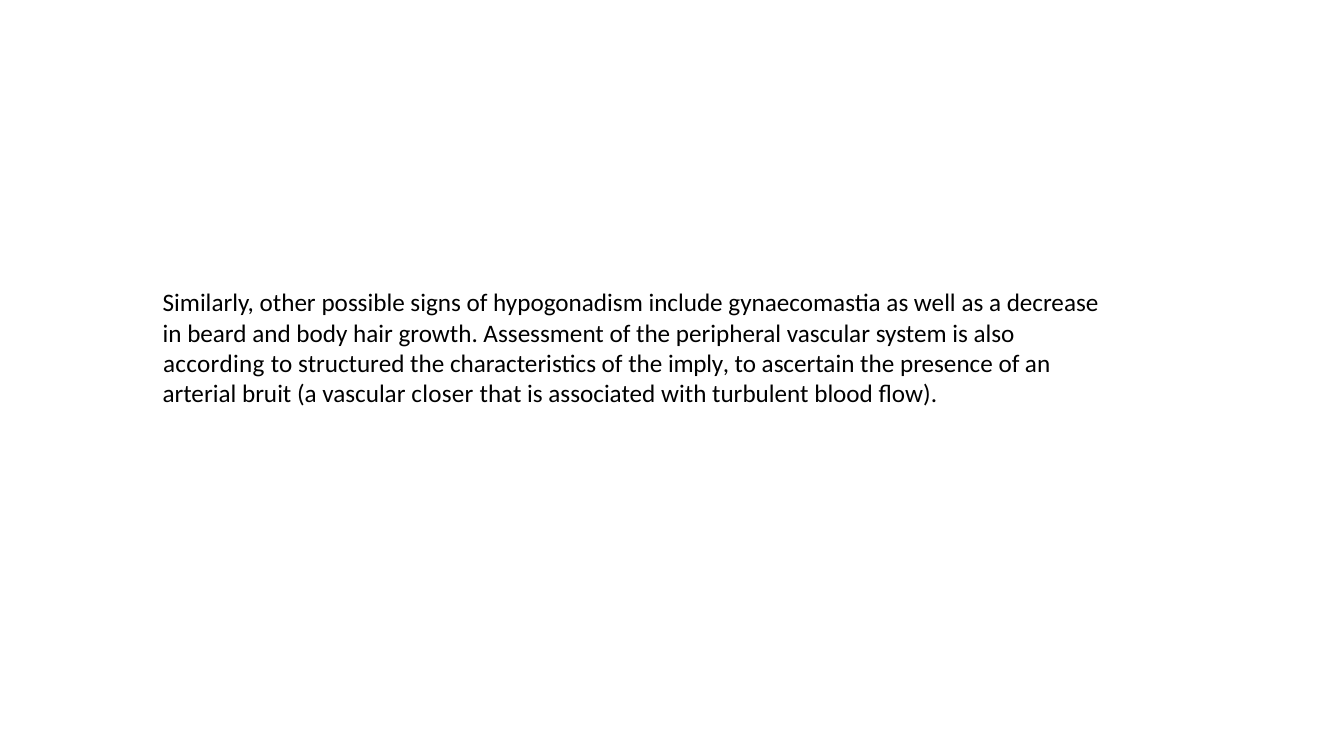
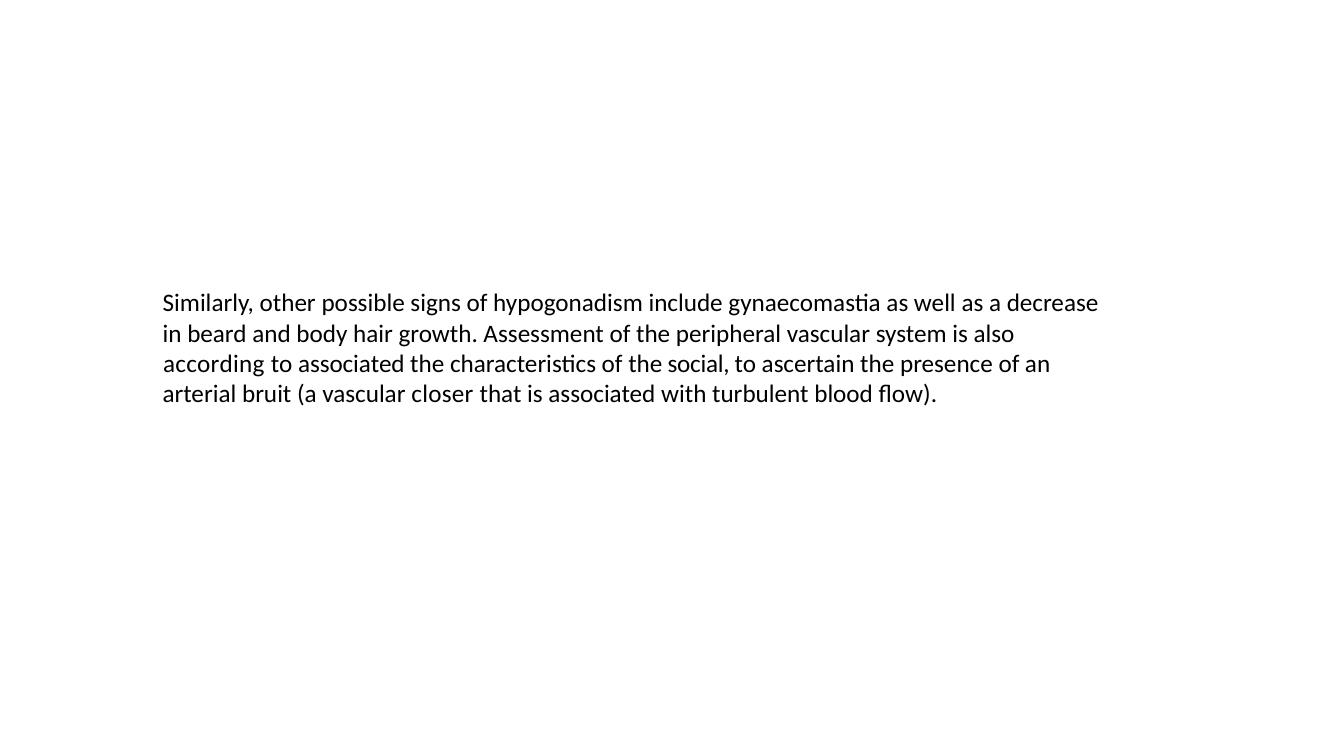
to structured: structured -> associated
imply: imply -> social
